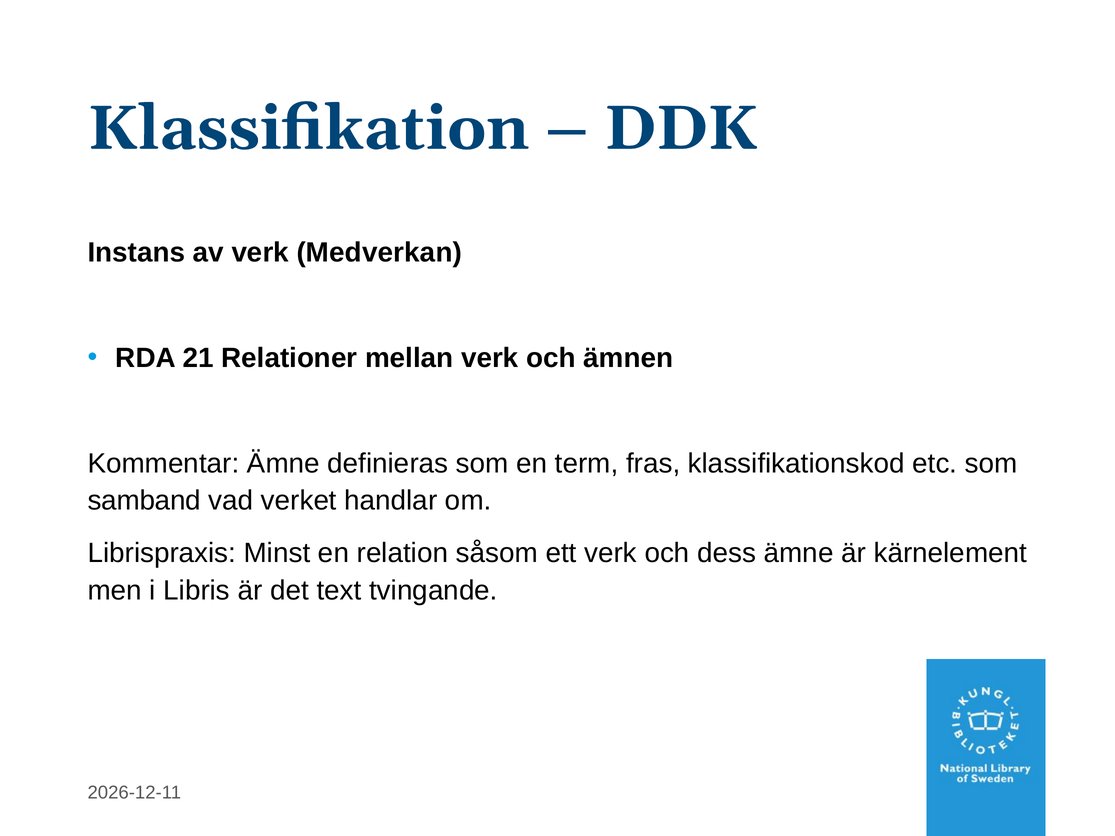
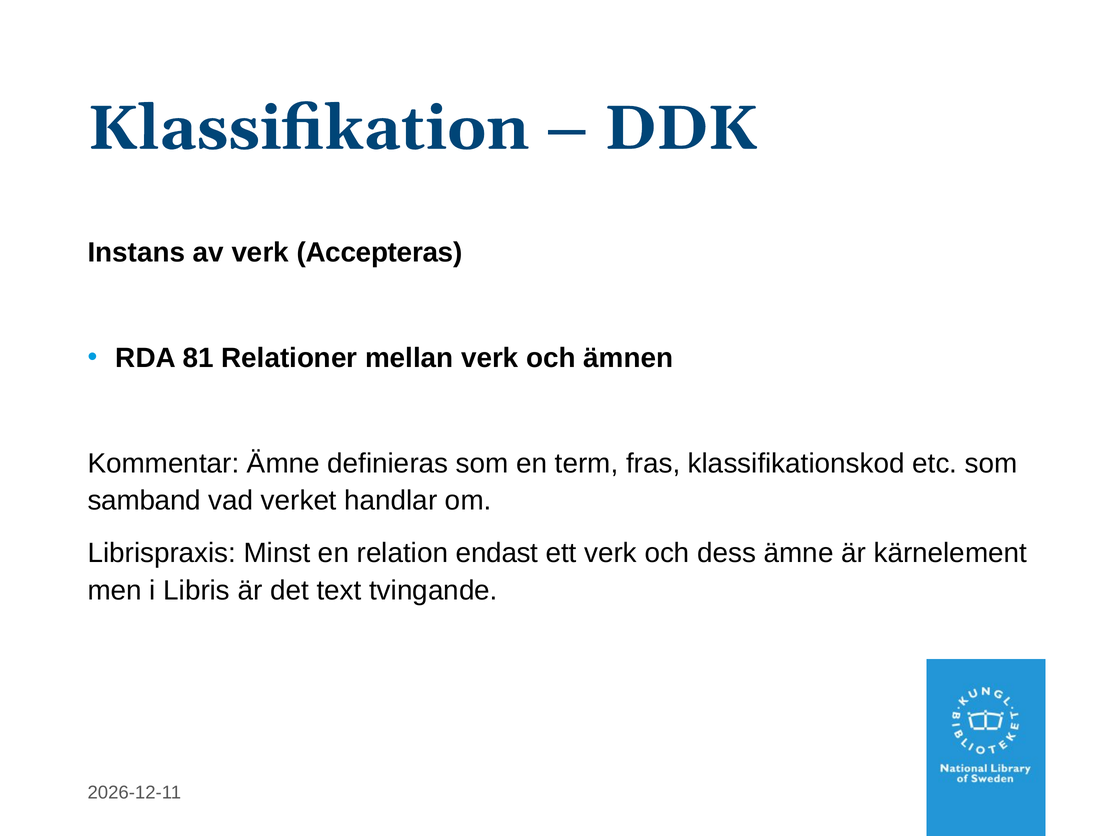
Medverkan: Medverkan -> Accepteras
21: 21 -> 81
såsom: såsom -> endast
